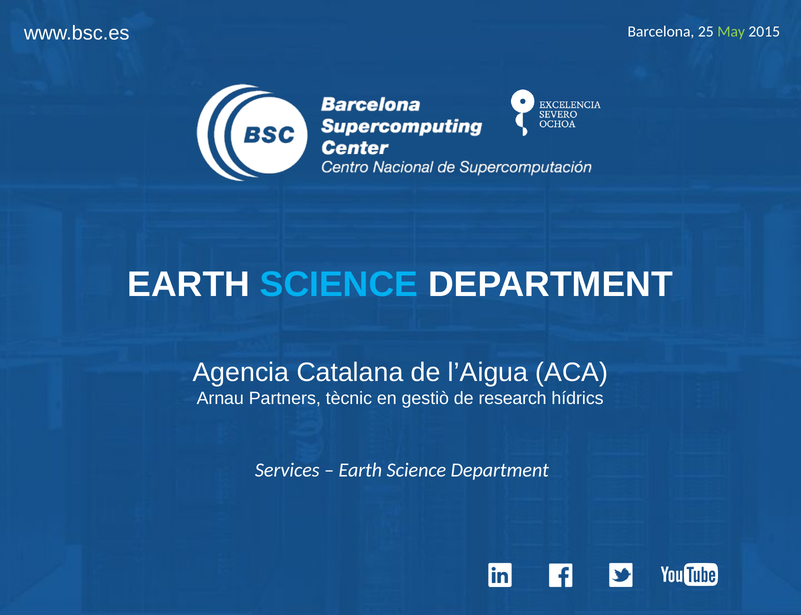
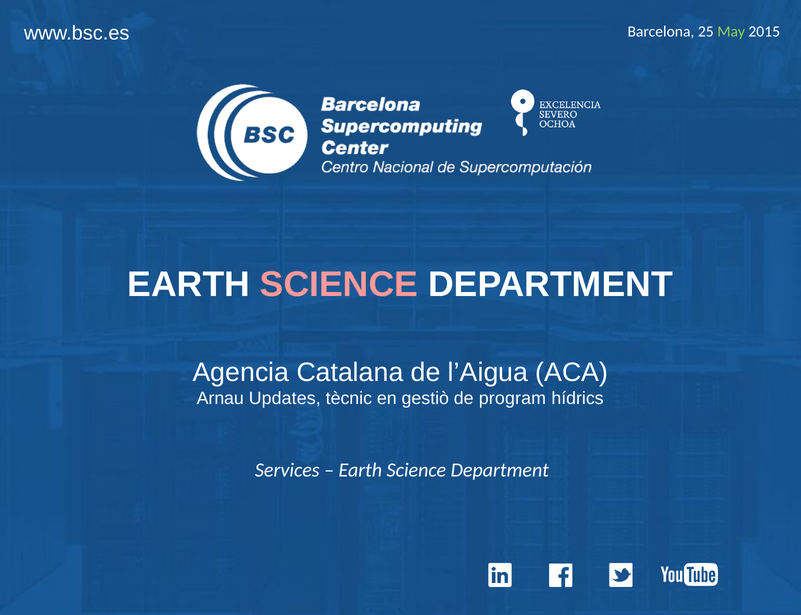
SCIENCE at (339, 284) colour: light blue -> pink
Partners: Partners -> Updates
research: research -> program
